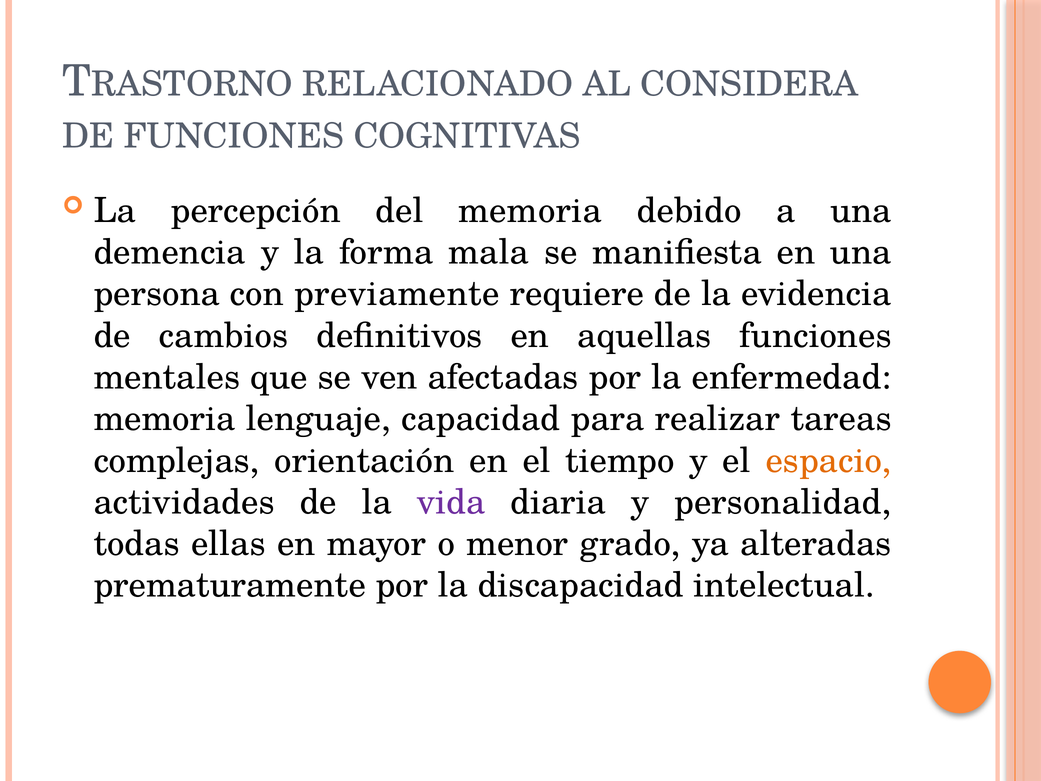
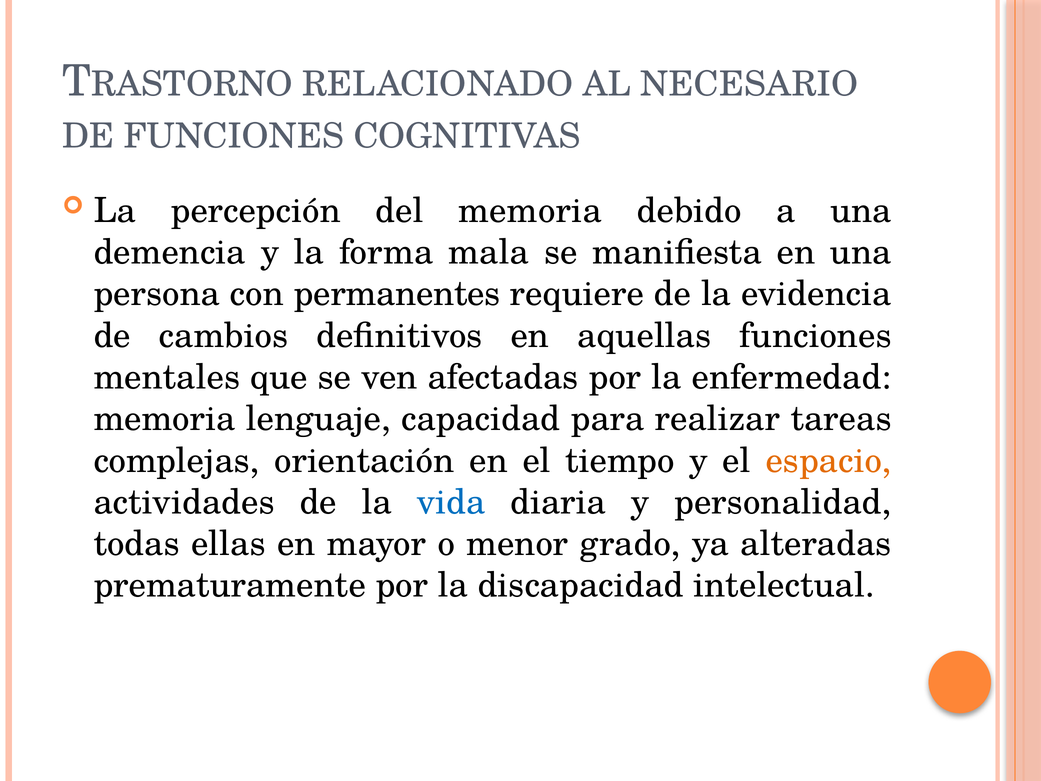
CONSIDERA: CONSIDERA -> NECESARIO
previamente: previamente -> permanentes
vida colour: purple -> blue
